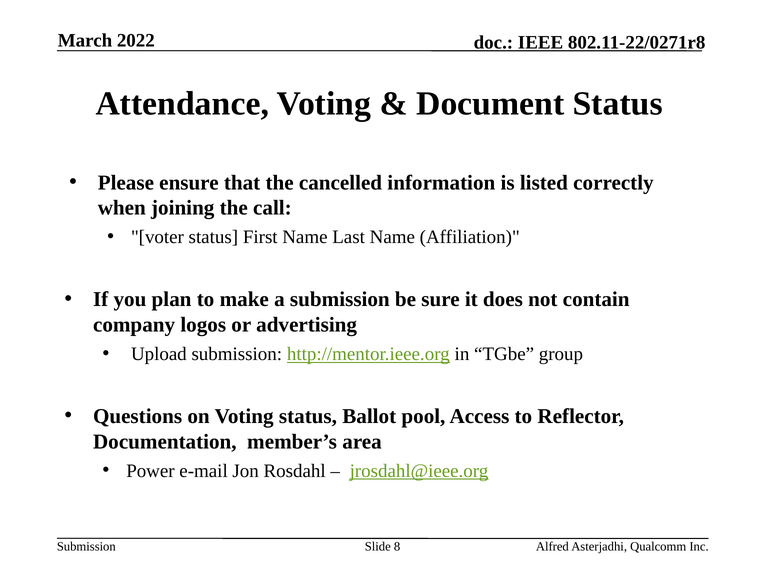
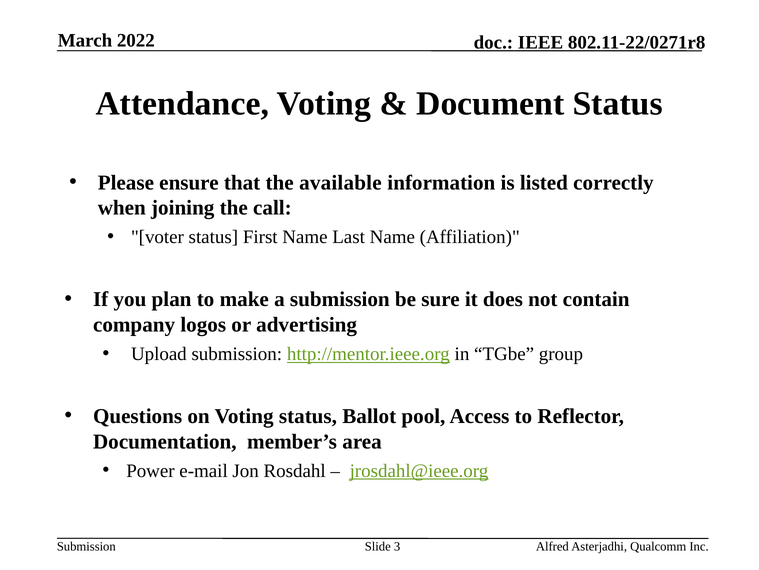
cancelled: cancelled -> available
8: 8 -> 3
